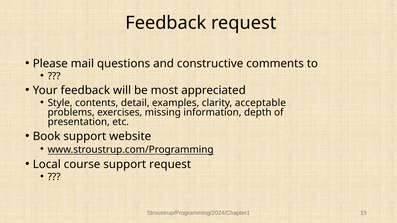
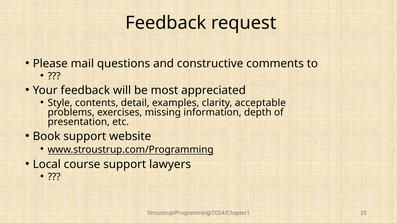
support request: request -> lawyers
